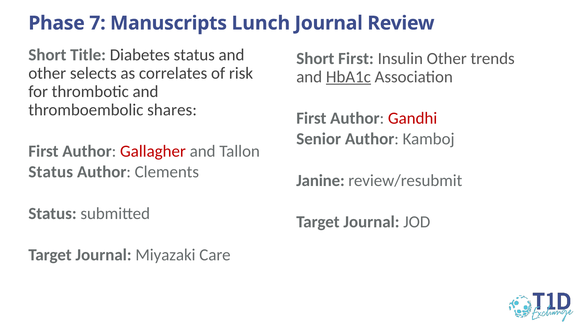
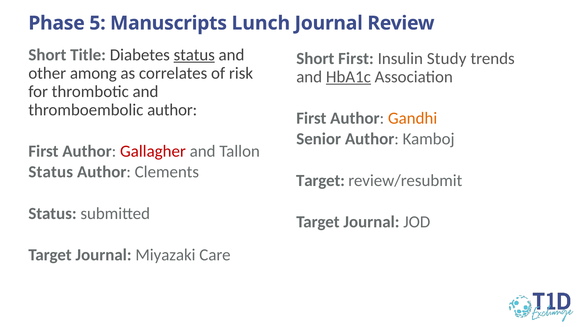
7: 7 -> 5
status at (194, 55) underline: none -> present
Insulin Other: Other -> Study
selects: selects -> among
thromboembolic shares: shares -> author
Gandhi colour: red -> orange
Janine at (320, 180): Janine -> Target
